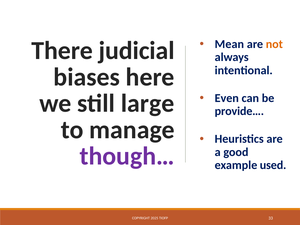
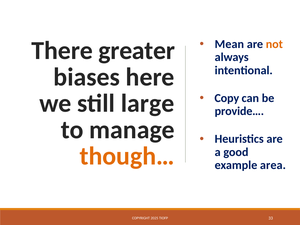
judicial: judicial -> greater
Even: Even -> Copy
though… colour: purple -> orange
used: used -> area
